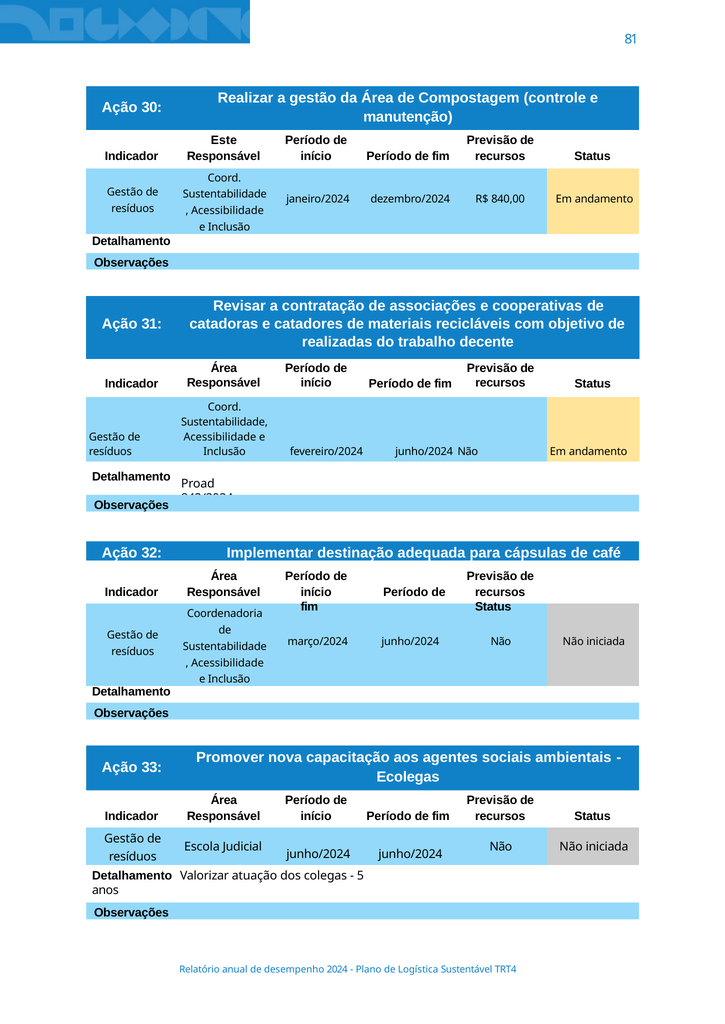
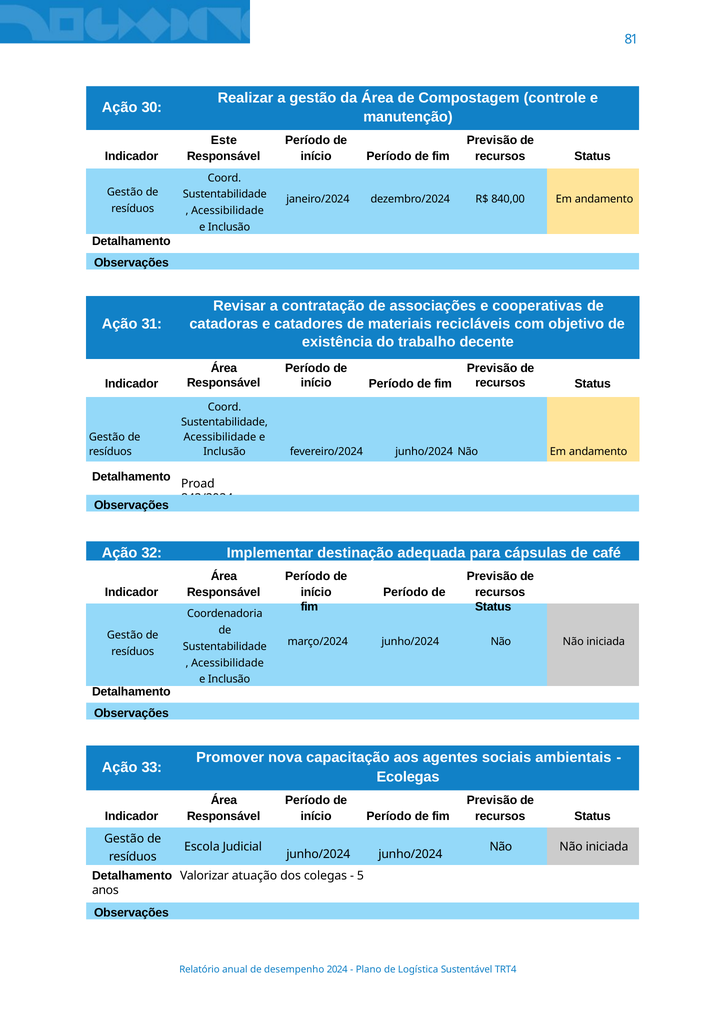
realizadas: realizadas -> existência
